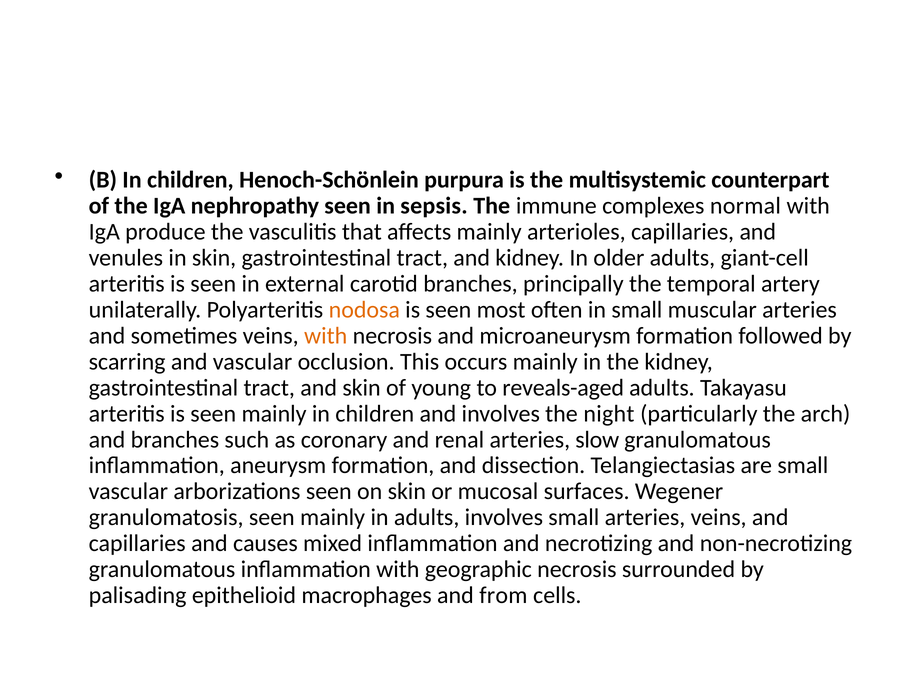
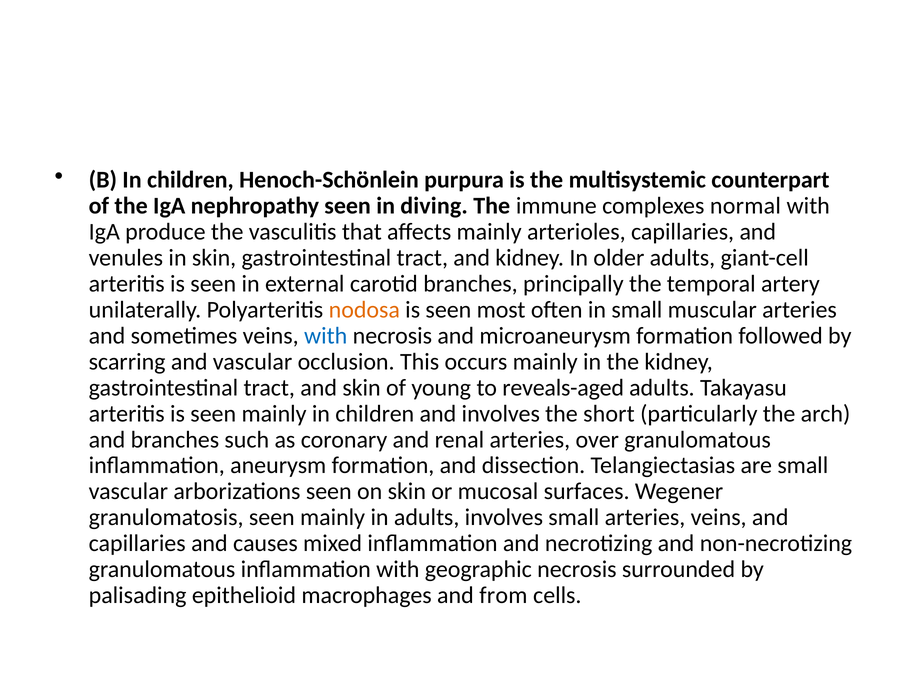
sepsis: sepsis -> diving
with at (326, 336) colour: orange -> blue
night: night -> short
slow: slow -> over
